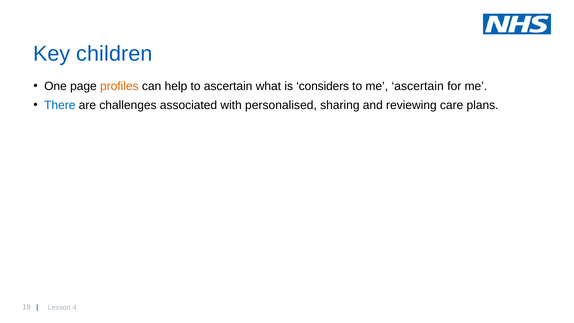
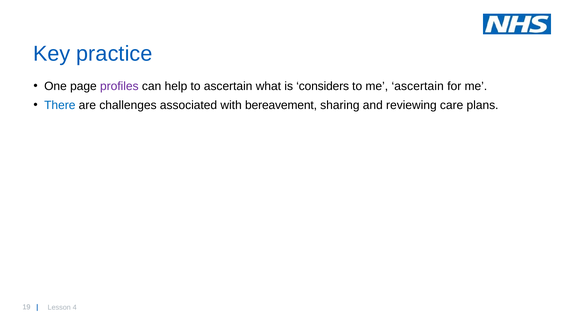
children: children -> practice
profiles colour: orange -> purple
personalised: personalised -> bereavement
